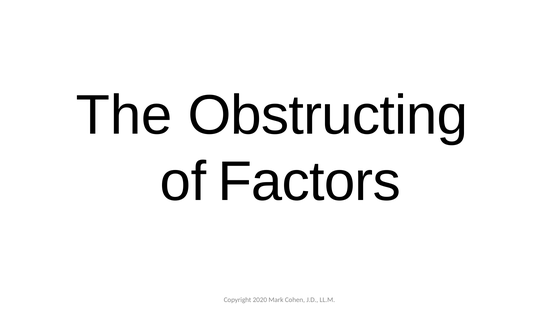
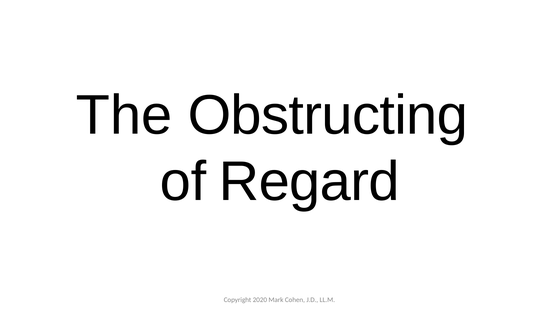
Factors: Factors -> Regard
